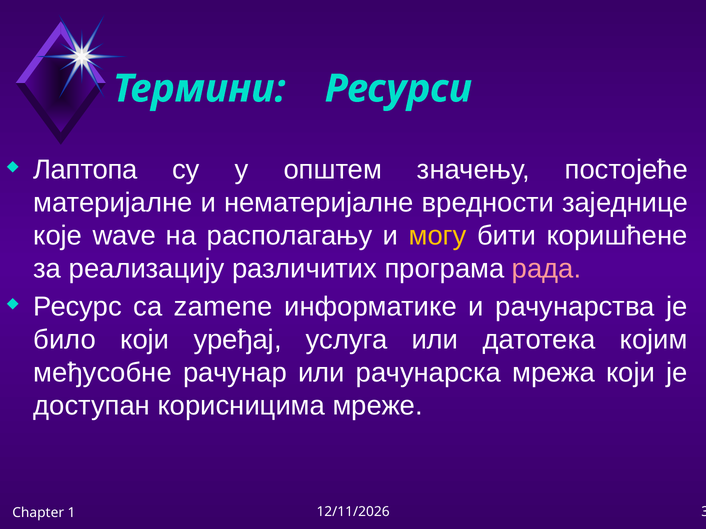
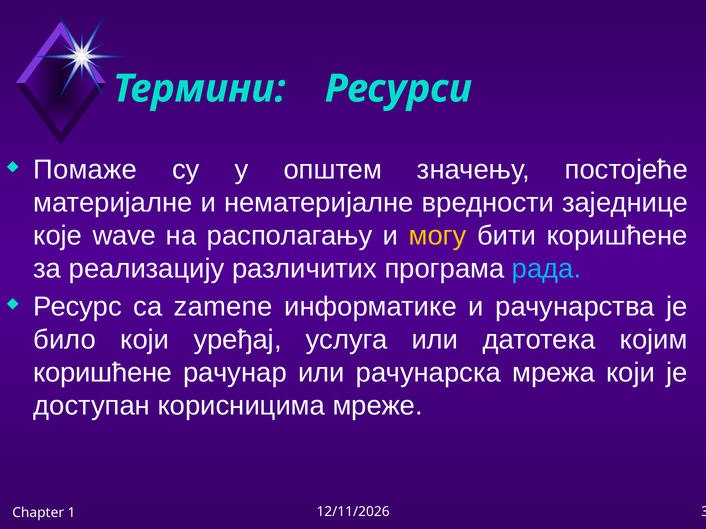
Лаптопа: Лаптопа -> Помаже
рада colour: pink -> light blue
међусобне at (103, 373): међусобне -> коришћене
